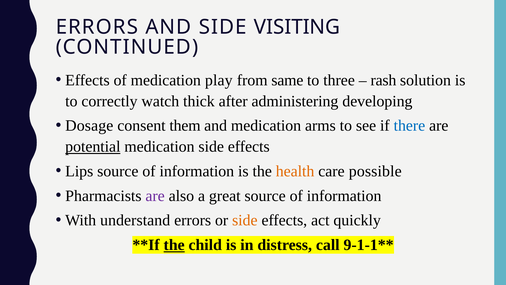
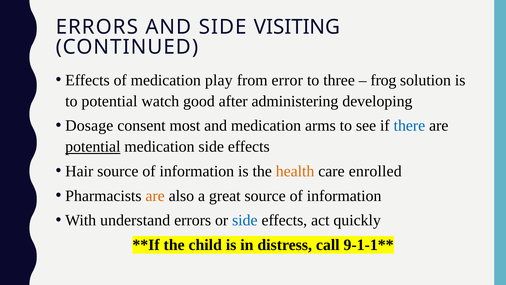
same: same -> error
rash: rash -> frog
to correctly: correctly -> potential
thick: thick -> good
them: them -> most
Lips: Lips -> Hair
possible: possible -> enrolled
are at (155, 196) colour: purple -> orange
side at (245, 220) colour: orange -> blue
the at (174, 245) underline: present -> none
